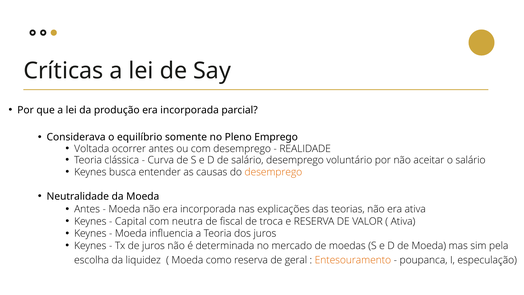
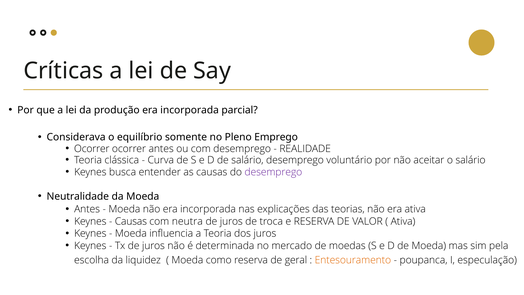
Voltada at (92, 149): Voltada -> Ocorrer
desemprego at (273, 172) colour: orange -> purple
Capital at (131, 221): Capital -> Causas
fiscal at (231, 221): fiscal -> juros
